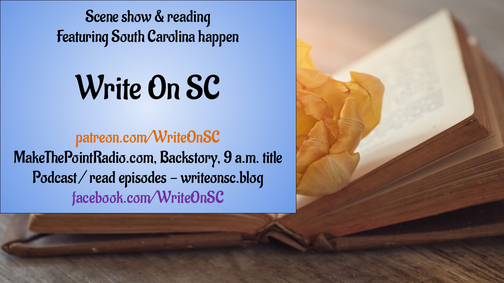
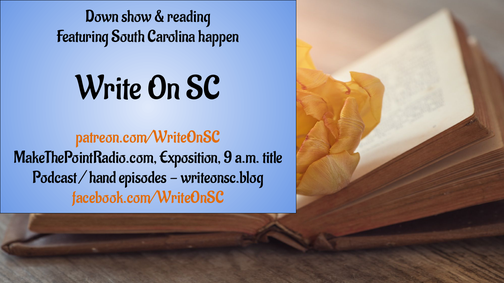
Scene: Scene -> Down
Backstory: Backstory -> Exposition
read: read -> hand
facebook.com/WriteOnSC colour: purple -> orange
